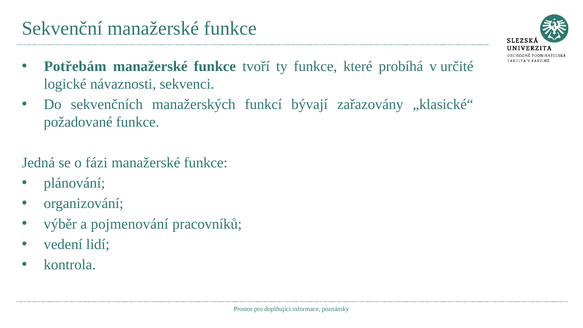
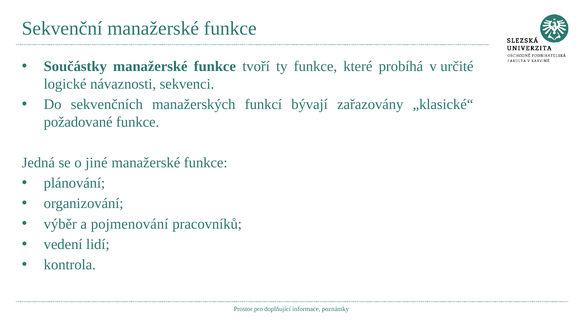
Potřebám: Potřebám -> Součástky
fázi: fázi -> jiné
